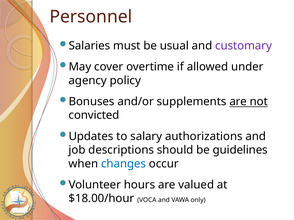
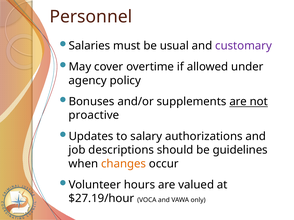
convicted: convicted -> proactive
changes colour: blue -> orange
$18.00/hour: $18.00/hour -> $27.19/hour
